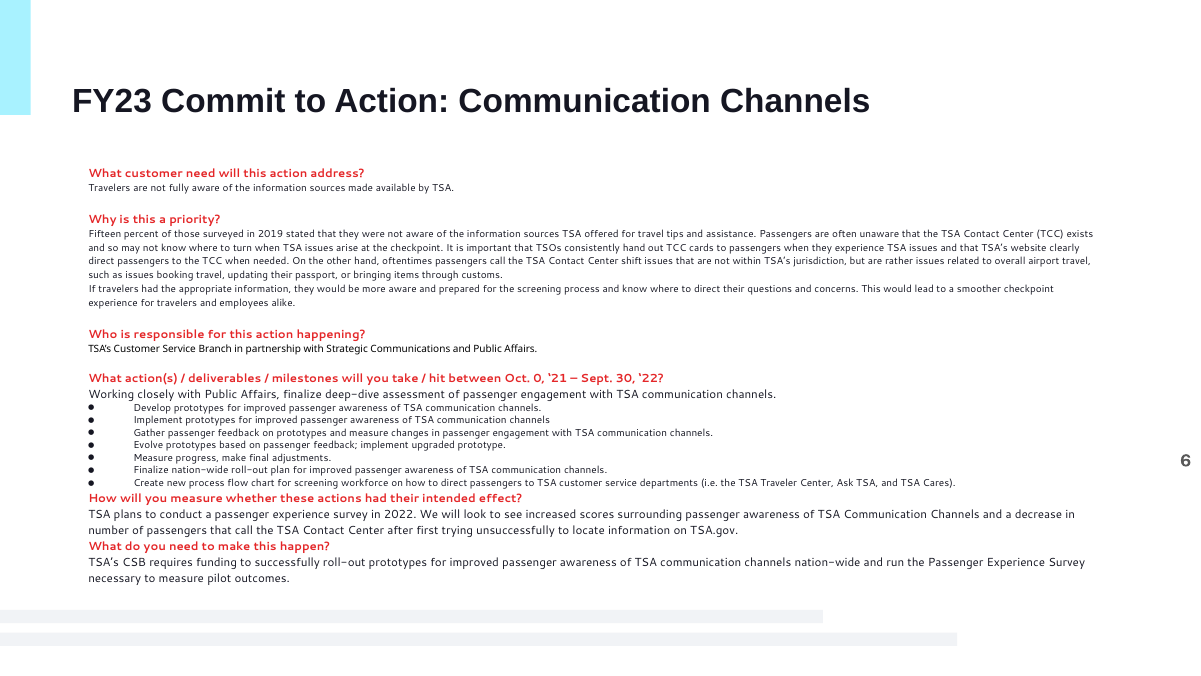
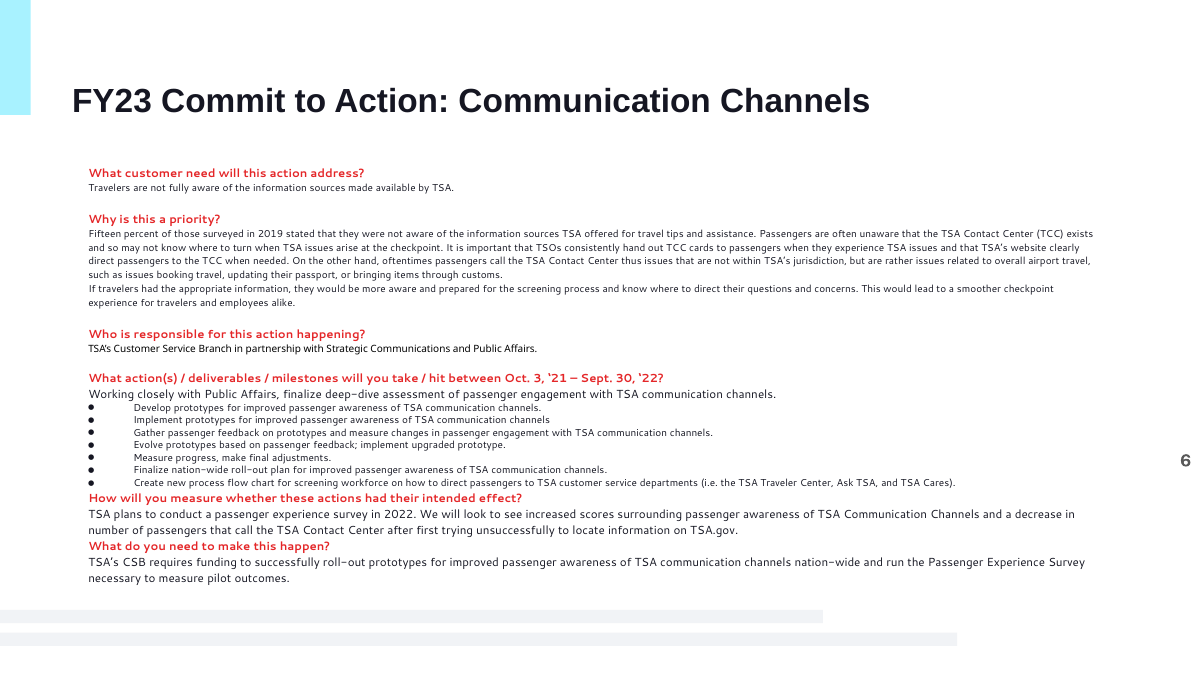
shift: shift -> thus
0: 0 -> 3
